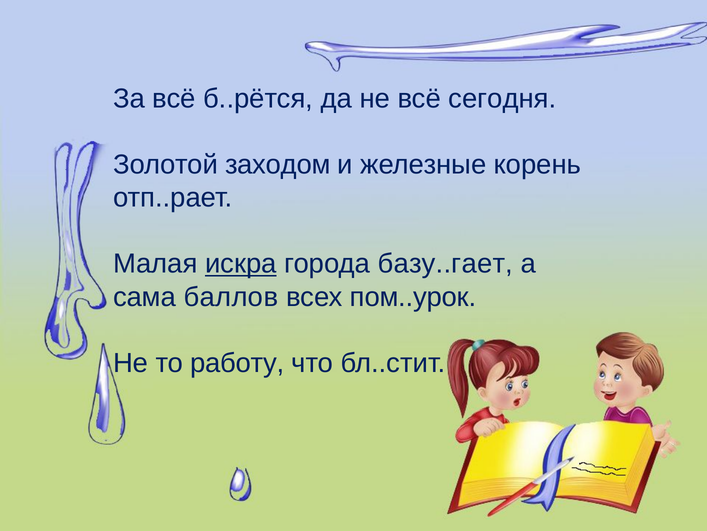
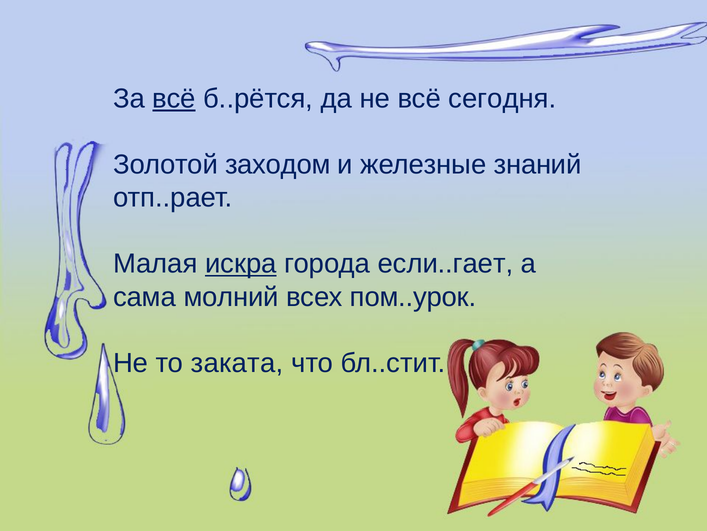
всё at (174, 98) underline: none -> present
корень: корень -> знаний
базу..гает: базу..гает -> если..гает
баллов: баллов -> молний
работу: работу -> заката
